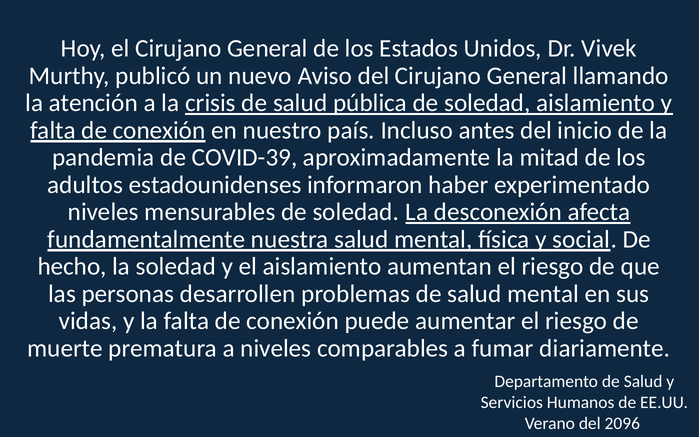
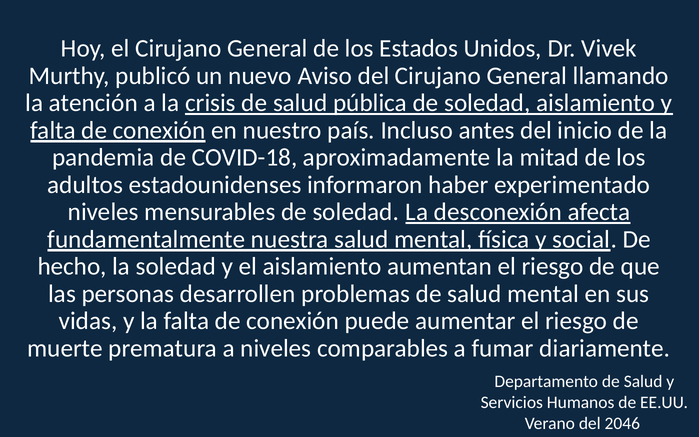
COVID-39: COVID-39 -> COVID-18
2096: 2096 -> 2046
